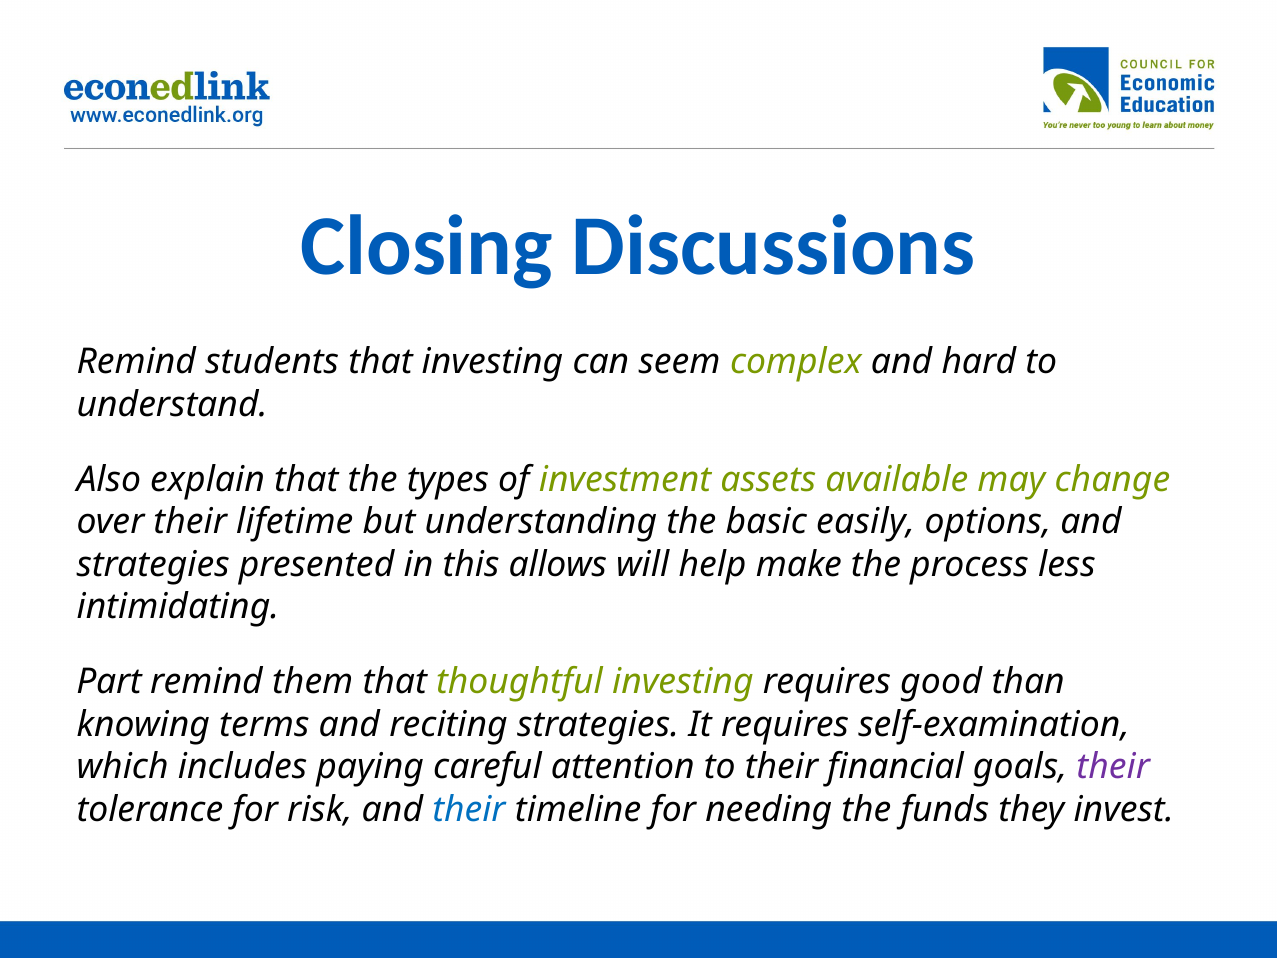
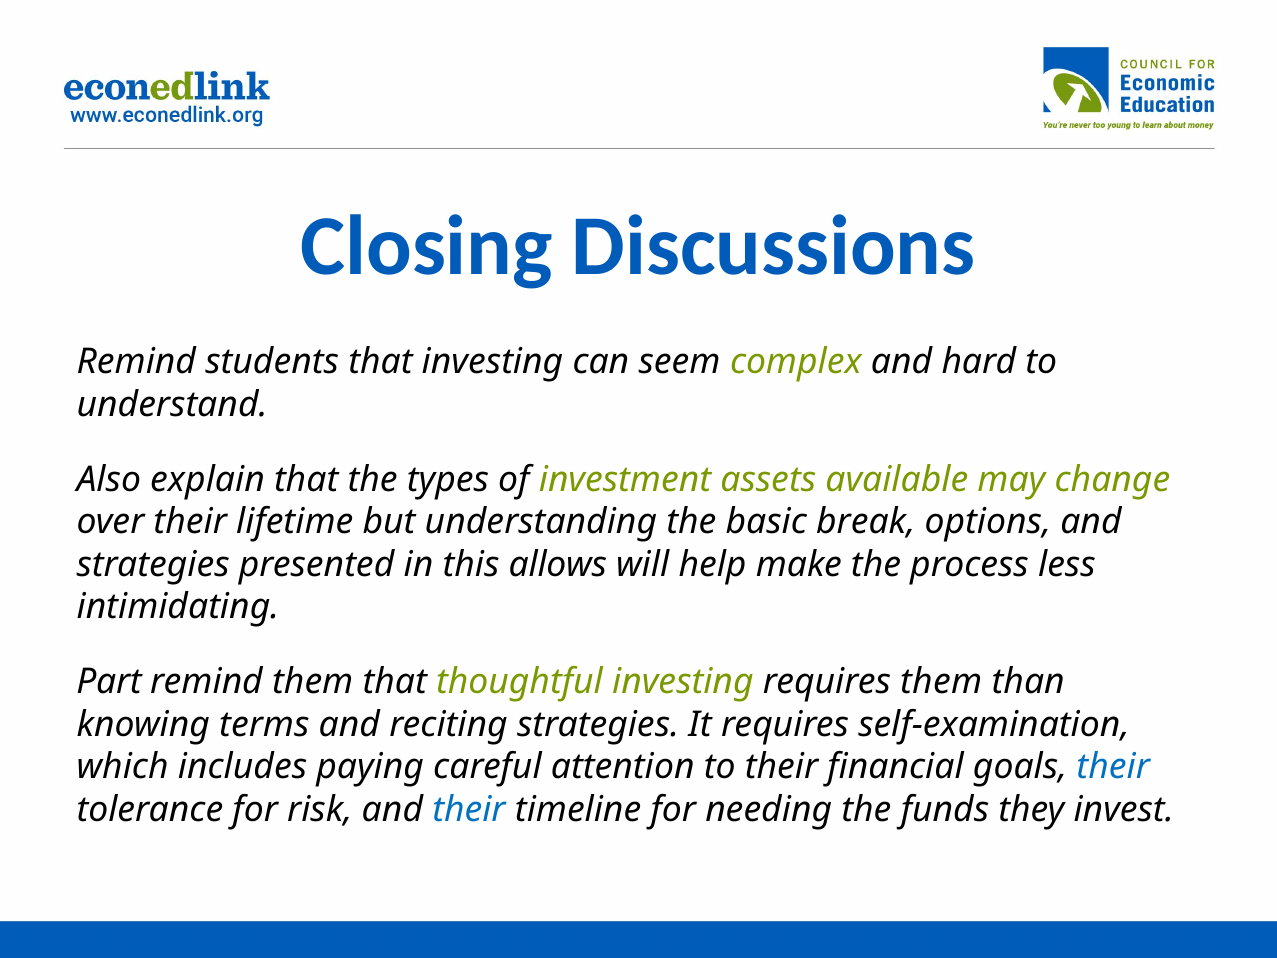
easily: easily -> break
requires good: good -> them
their at (1113, 767) colour: purple -> blue
